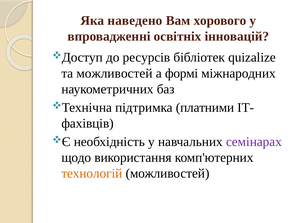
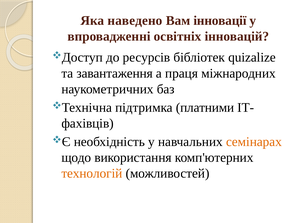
хорового: хорового -> інновації
та можливостей: можливостей -> завантаження
формі: формі -> праця
семінарах colour: purple -> orange
